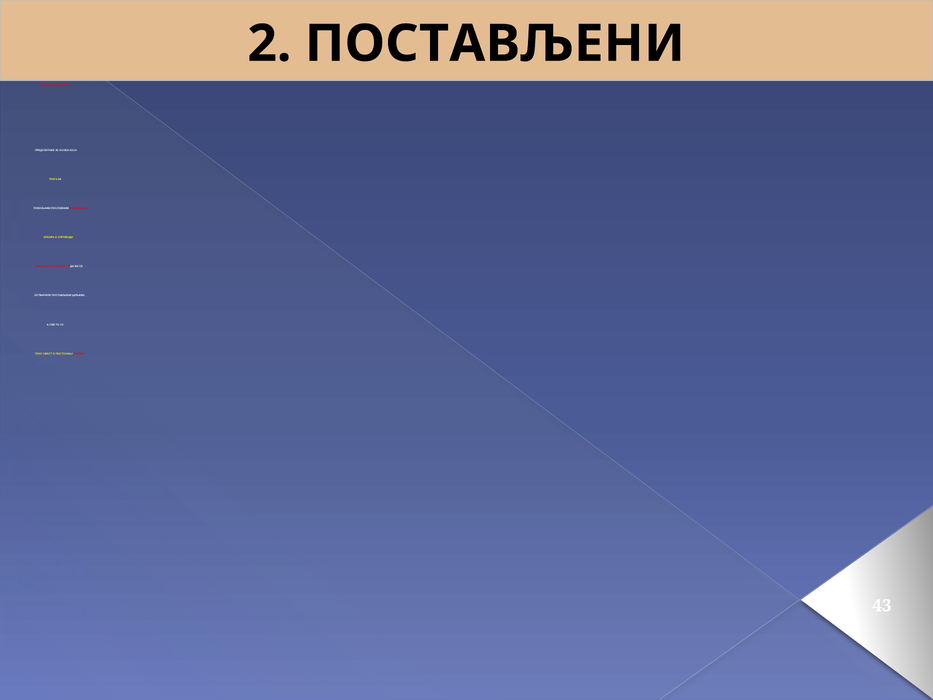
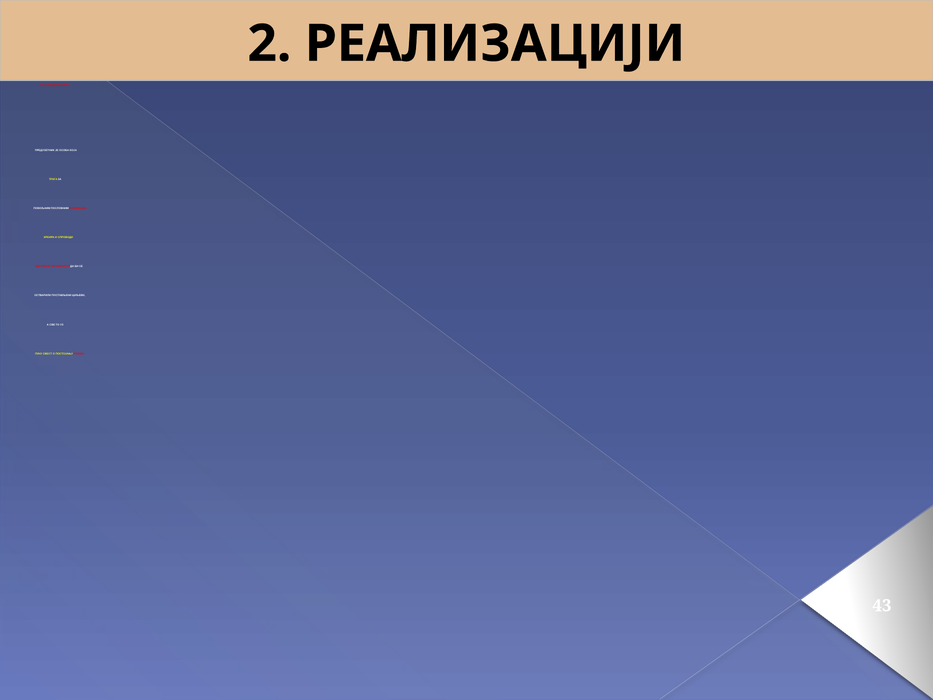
2 ПОСТАВЉЕНИ: ПОСТАВЉЕНИ -> РЕАЛИЗАЦИЈИ
